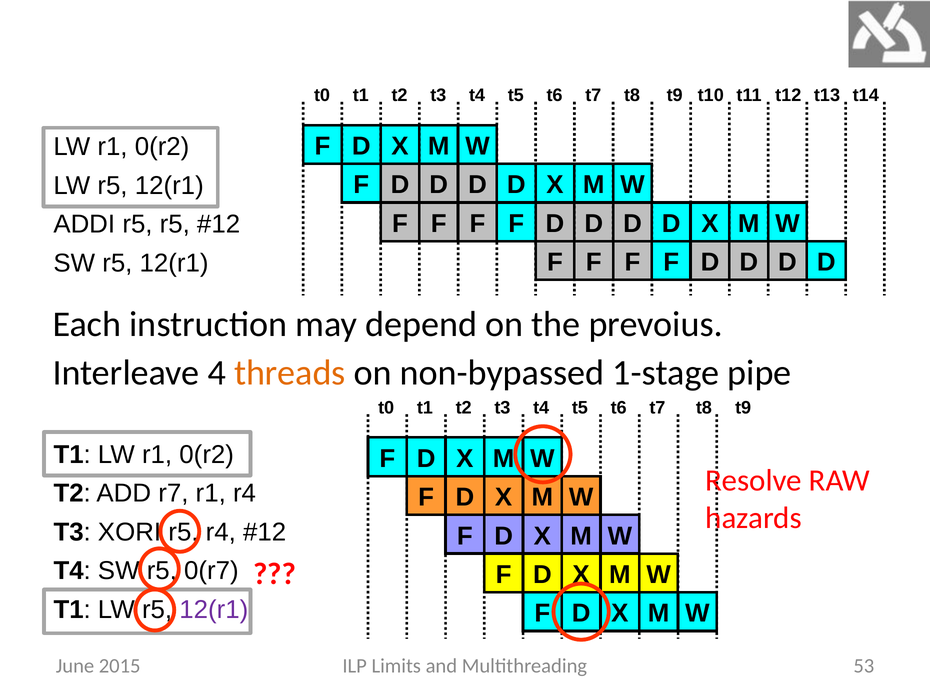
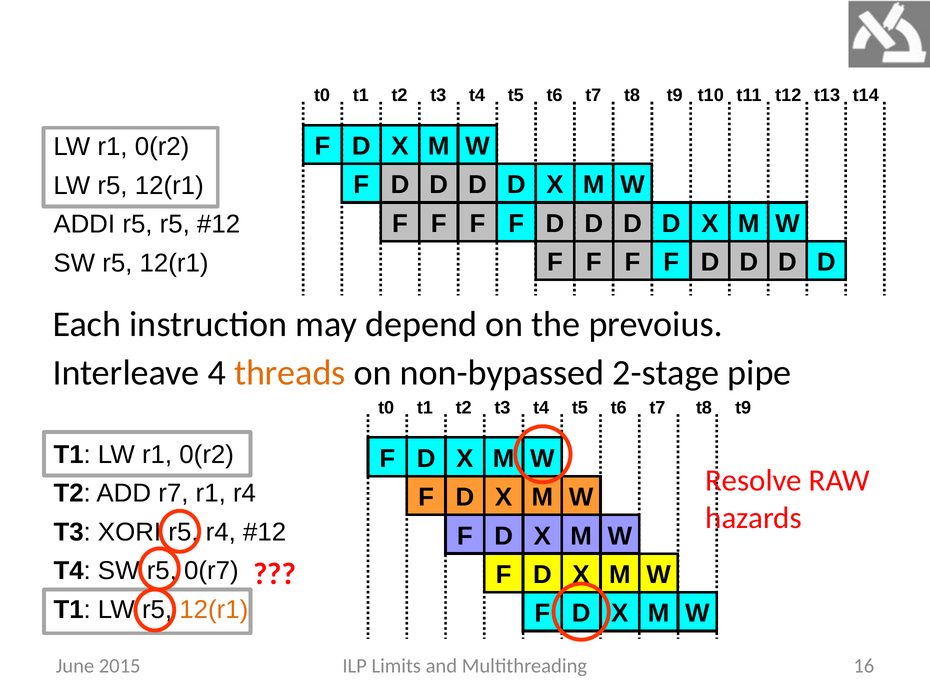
1-stage: 1-stage -> 2-stage
12(r1 at (214, 610) colour: purple -> orange
53: 53 -> 16
